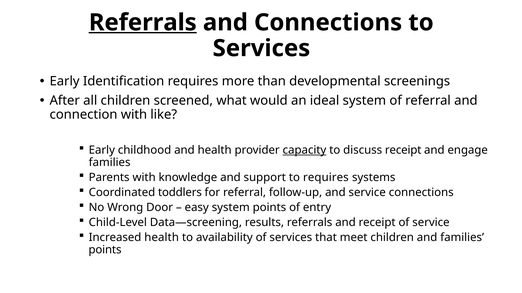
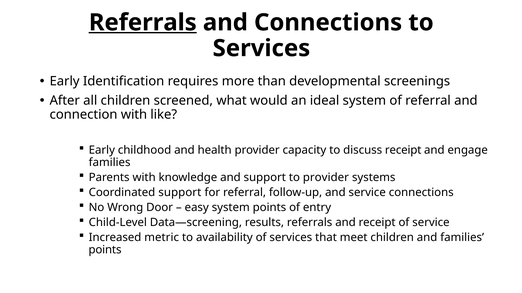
capacity underline: present -> none
to requires: requires -> provider
Coordinated toddlers: toddlers -> support
Increased health: health -> metric
